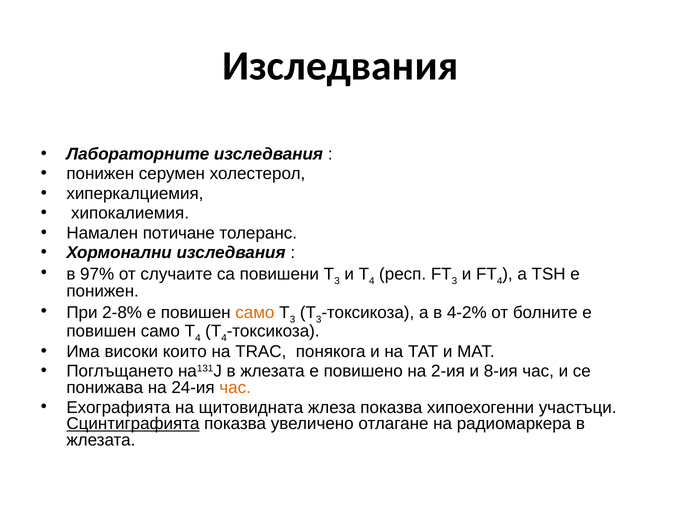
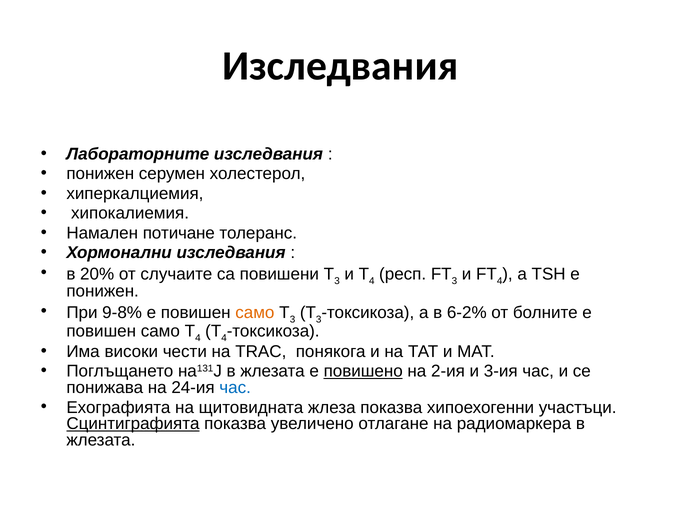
97%: 97% -> 20%
2-8%: 2-8% -> 9-8%
4-2%: 4-2% -> 6-2%
които: които -> чести
повишено underline: none -> present
8-ия: 8-ия -> 3-ия
час at (235, 387) colour: orange -> blue
